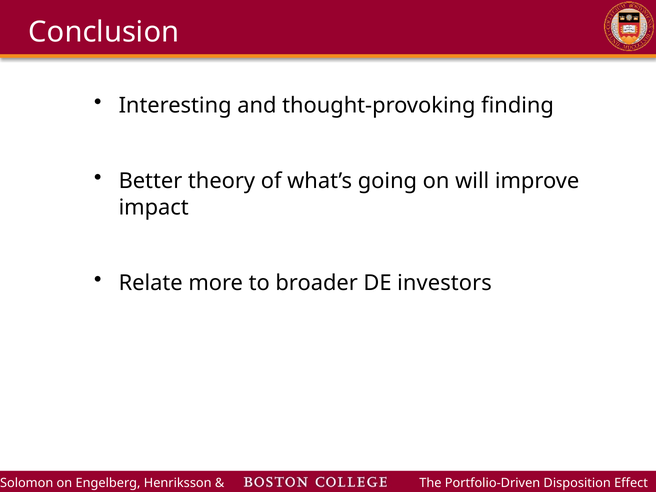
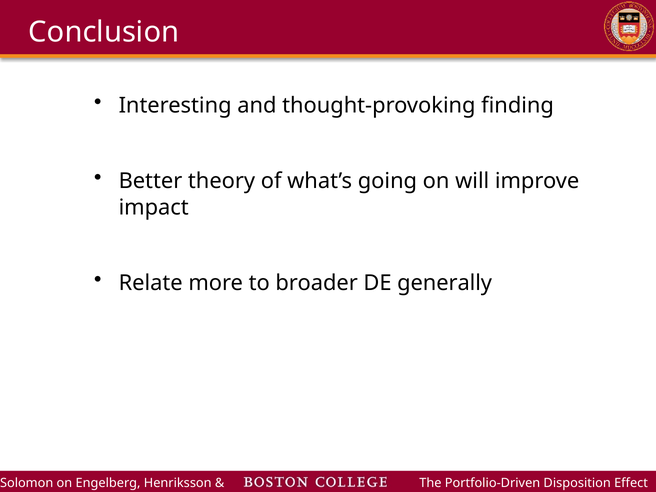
investors: investors -> generally
